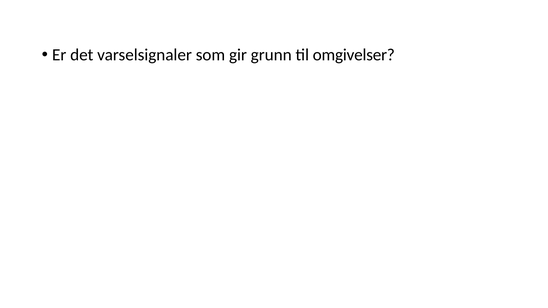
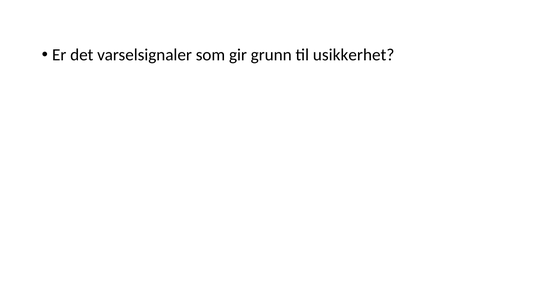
omgivelser: omgivelser -> usikkerhet
